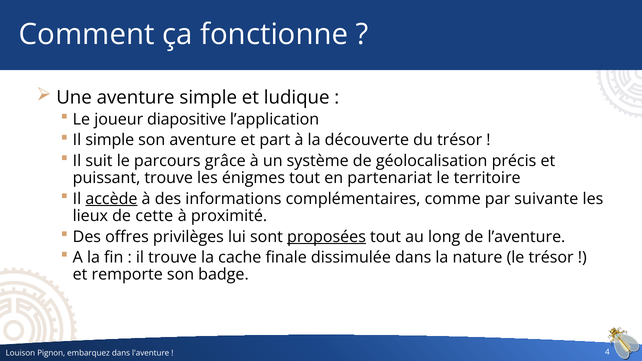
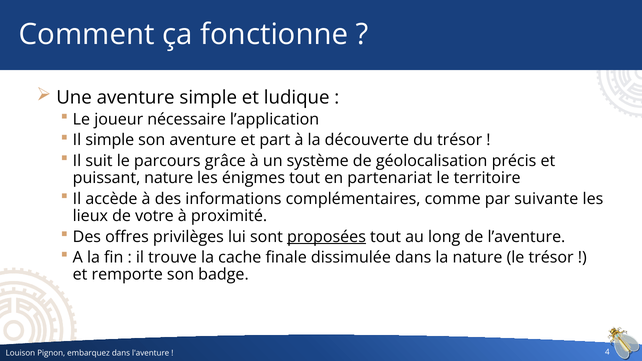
diapositive: diapositive -> nécessaire
puissant trouve: trouve -> nature
accède underline: present -> none
cette: cette -> votre
